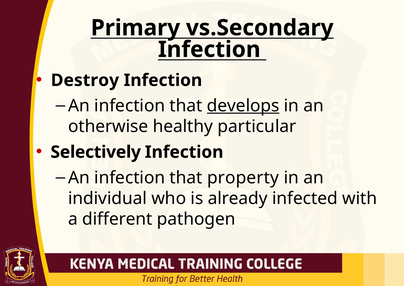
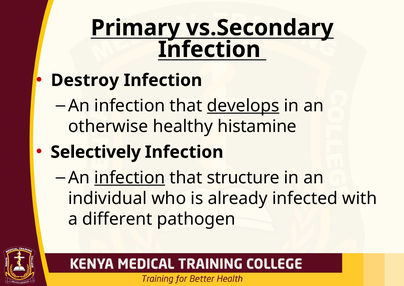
particular: particular -> histamine
infection at (130, 178) underline: none -> present
property: property -> structure
